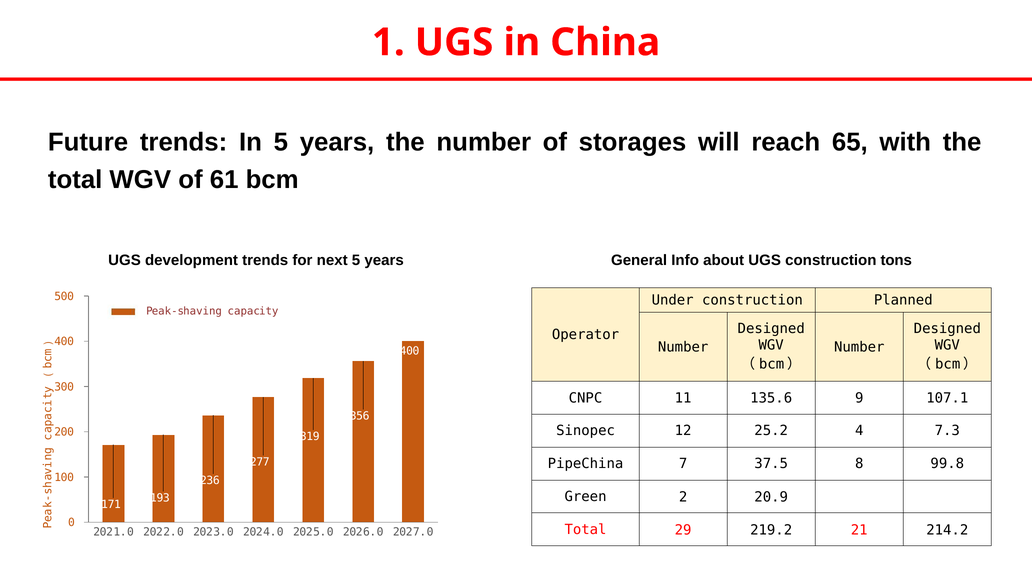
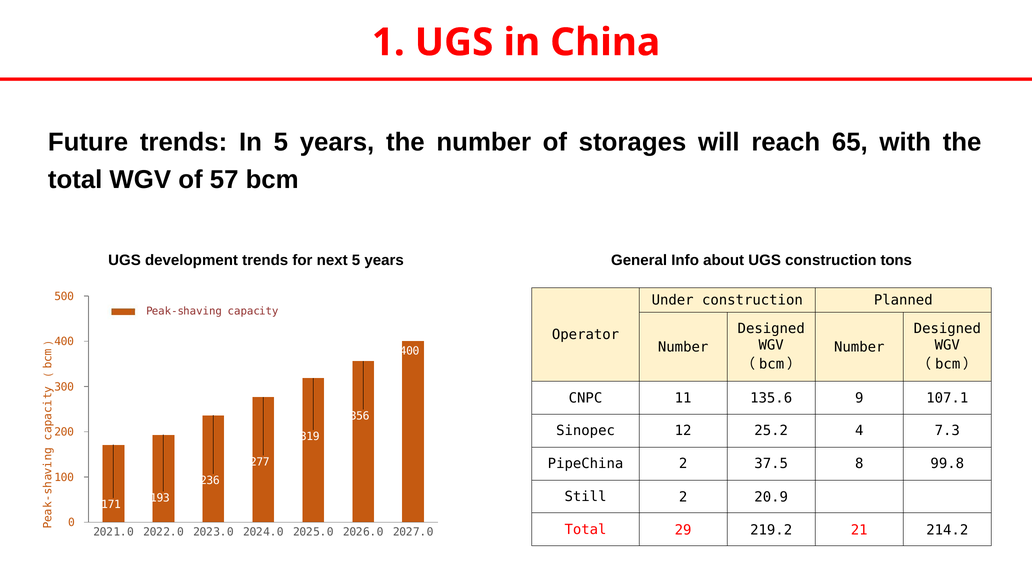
61: 61 -> 57
PipeChina 7: 7 -> 2
Green: Green -> Still
